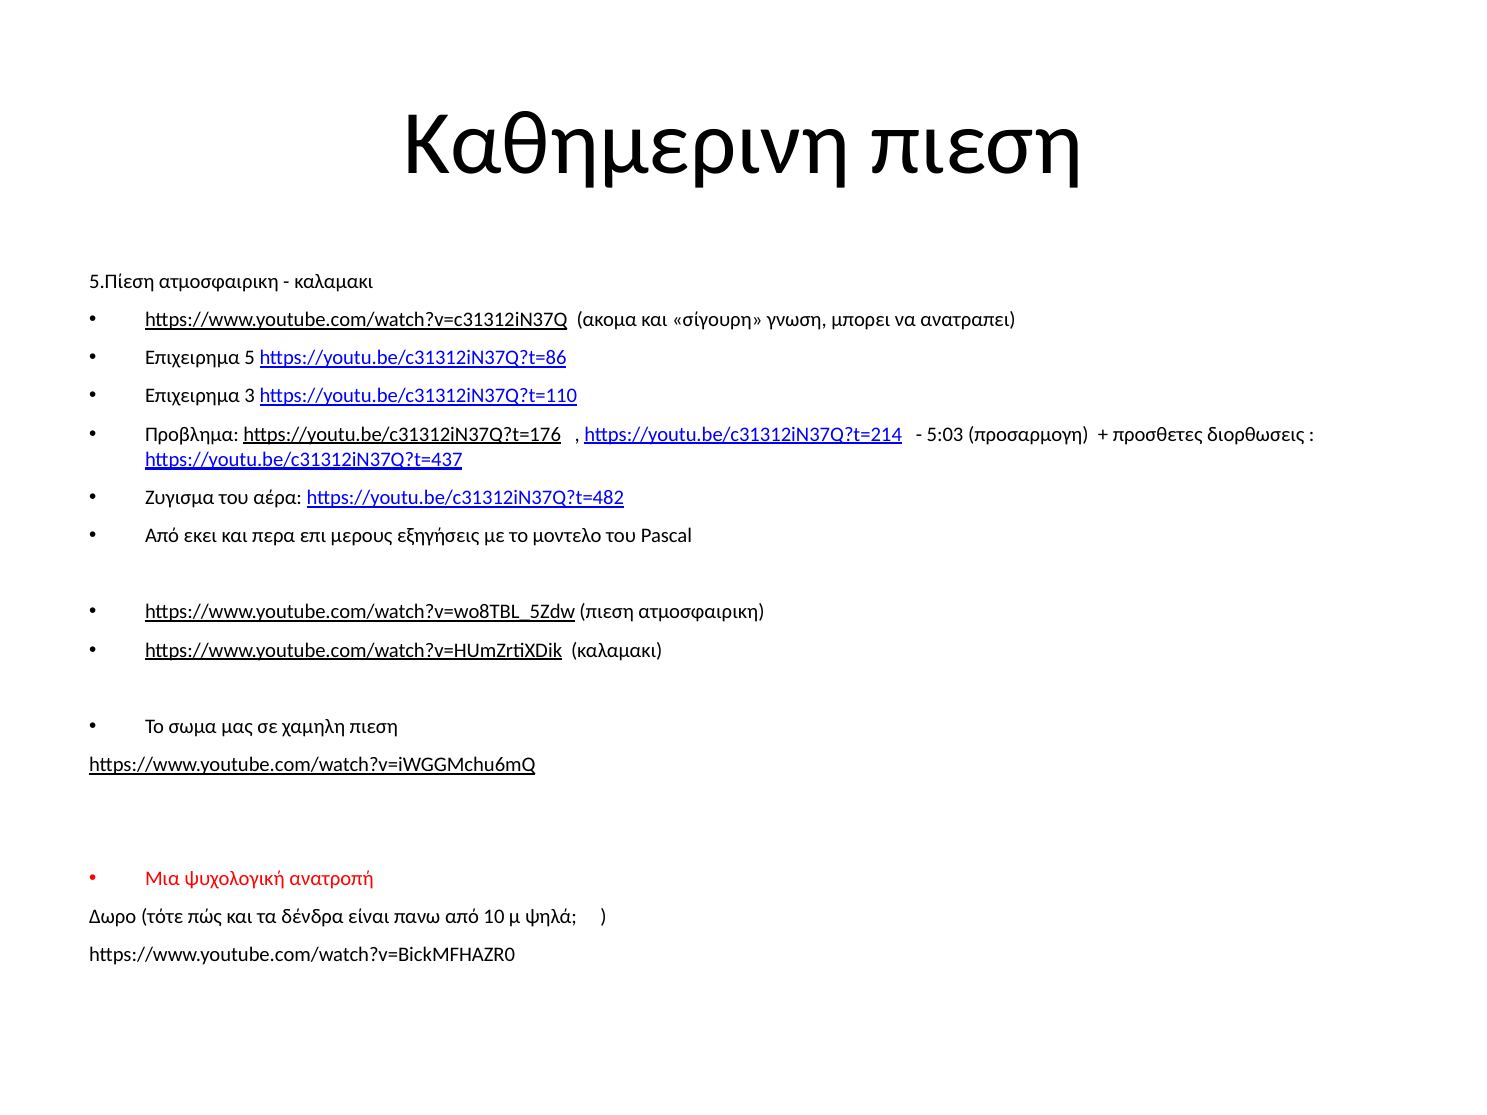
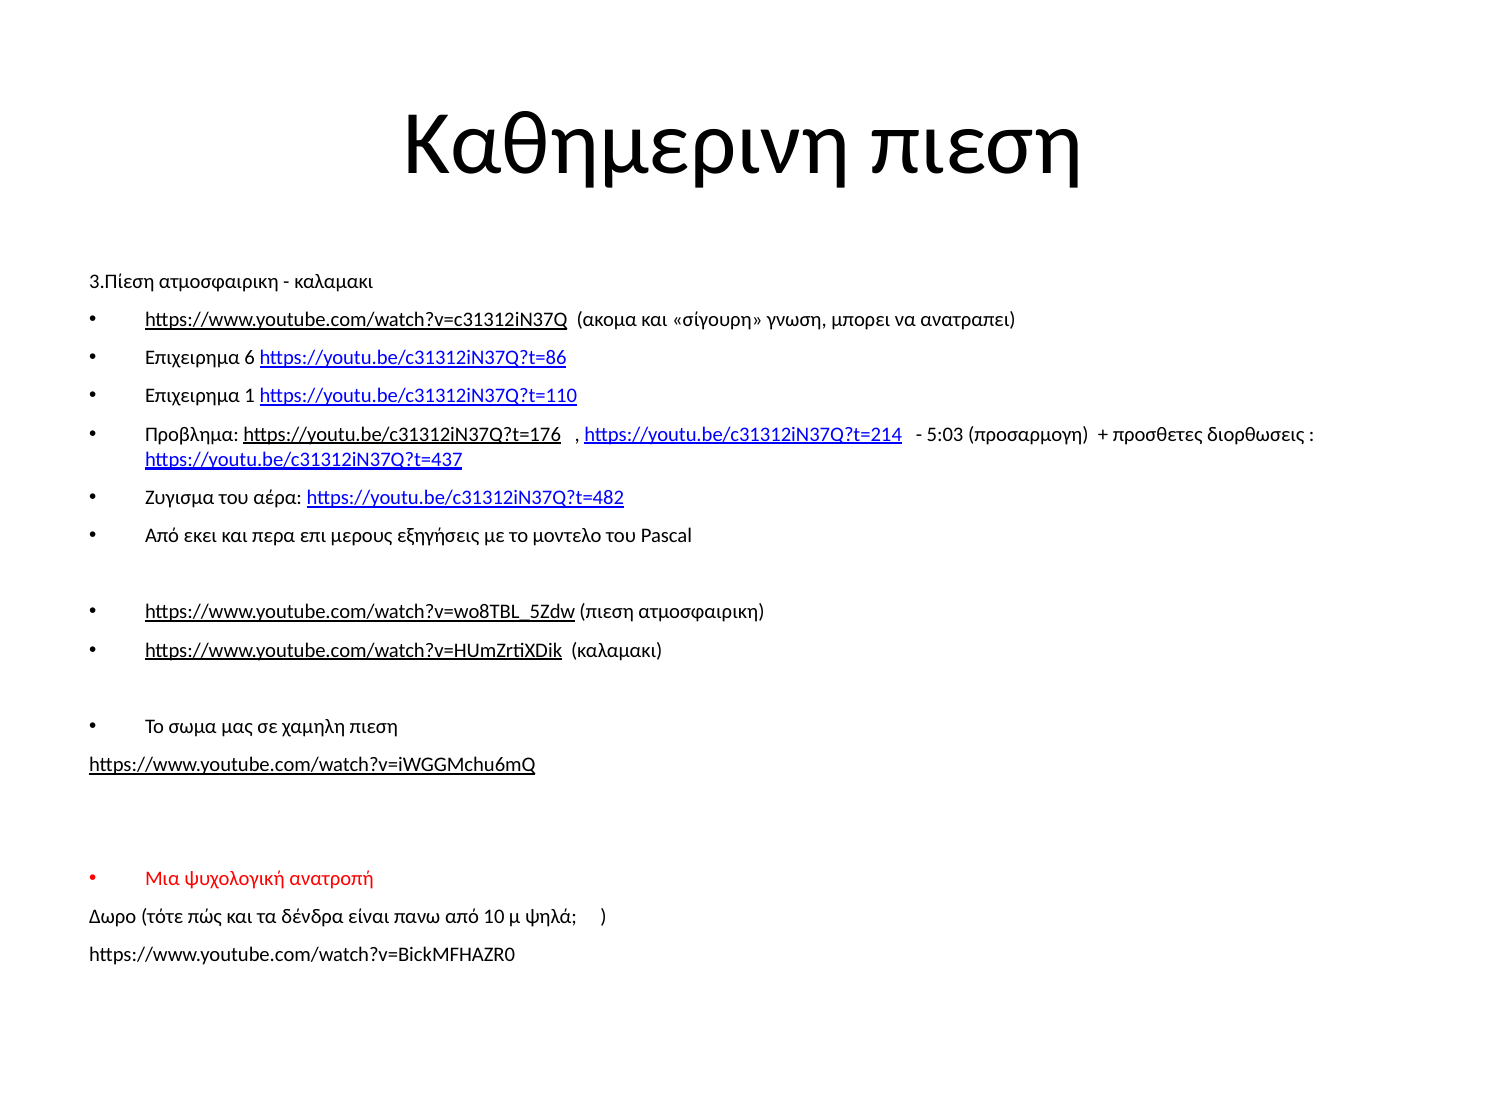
5.Πίεση: 5.Πίεση -> 3.Πίεση
5: 5 -> 6
3: 3 -> 1
